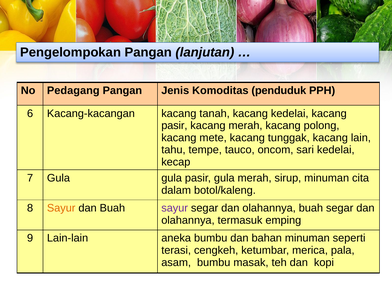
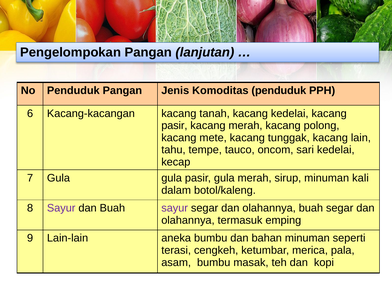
No Pedagang: Pedagang -> Penduduk
cita: cita -> kali
Sayur at (61, 208) colour: orange -> purple
